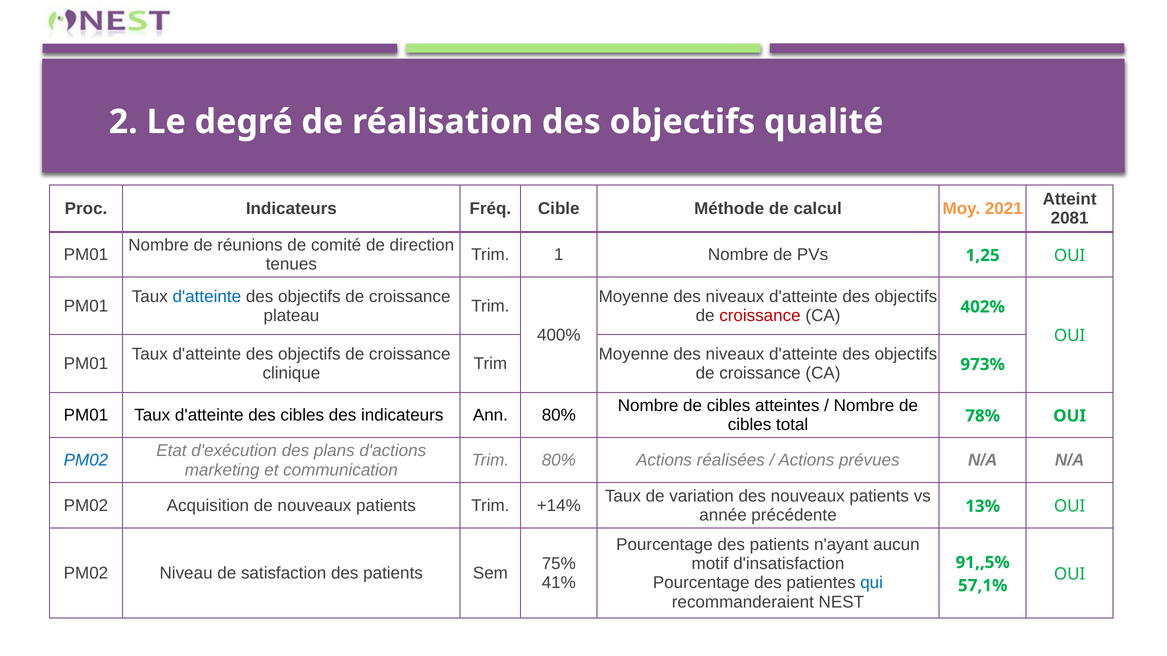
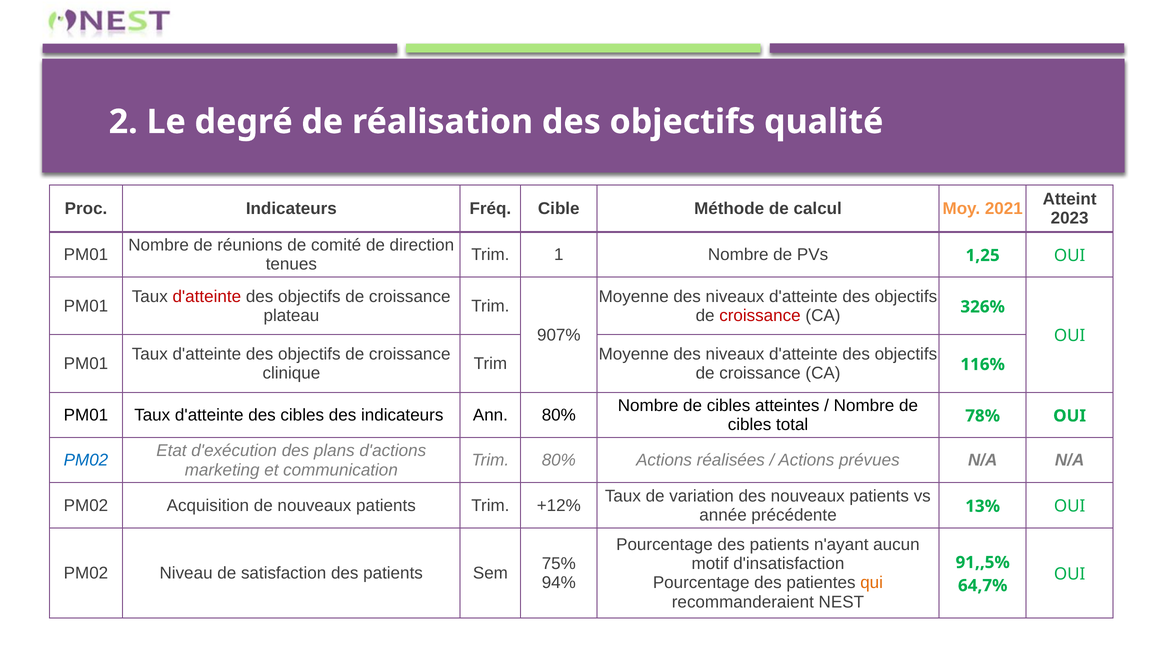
2081: 2081 -> 2023
d'atteinte at (207, 297) colour: blue -> red
402%: 402% -> 326%
400%: 400% -> 907%
973%: 973% -> 116%
+14%: +14% -> +12%
41%: 41% -> 94%
qui colour: blue -> orange
57,1%: 57,1% -> 64,7%
